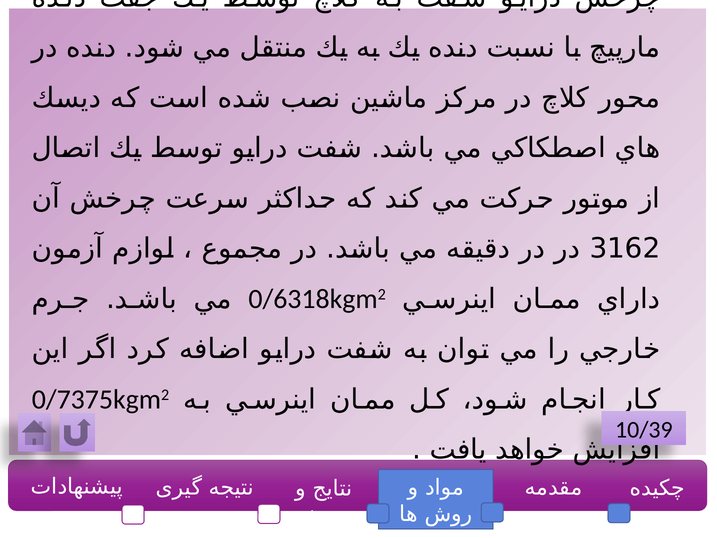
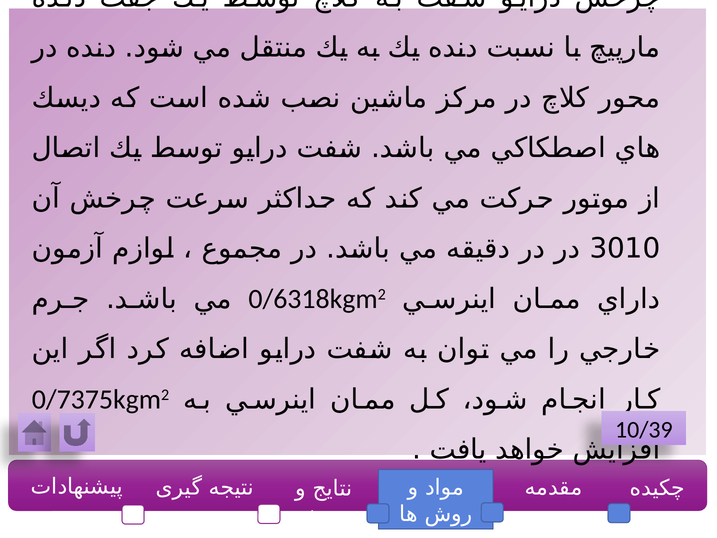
3162: 3162 -> 3010
